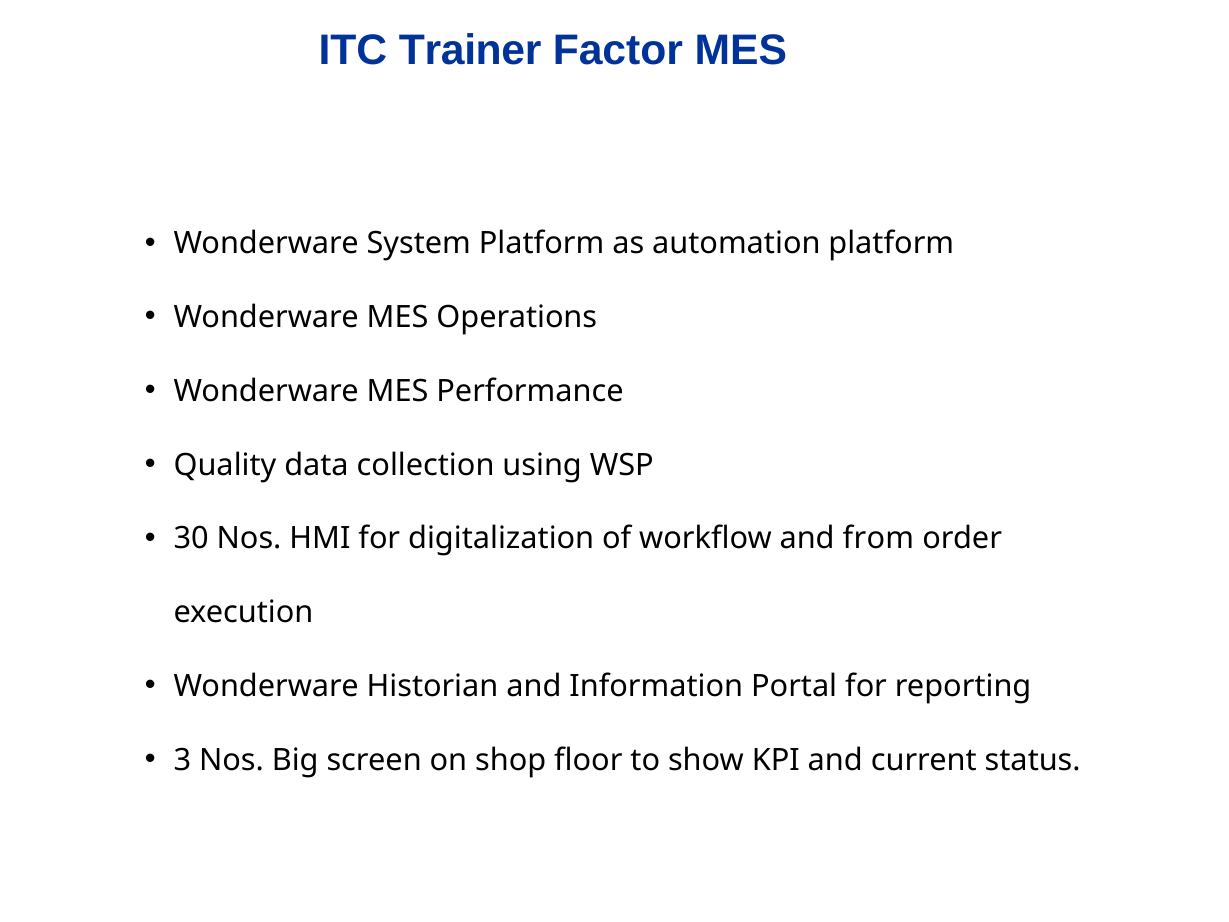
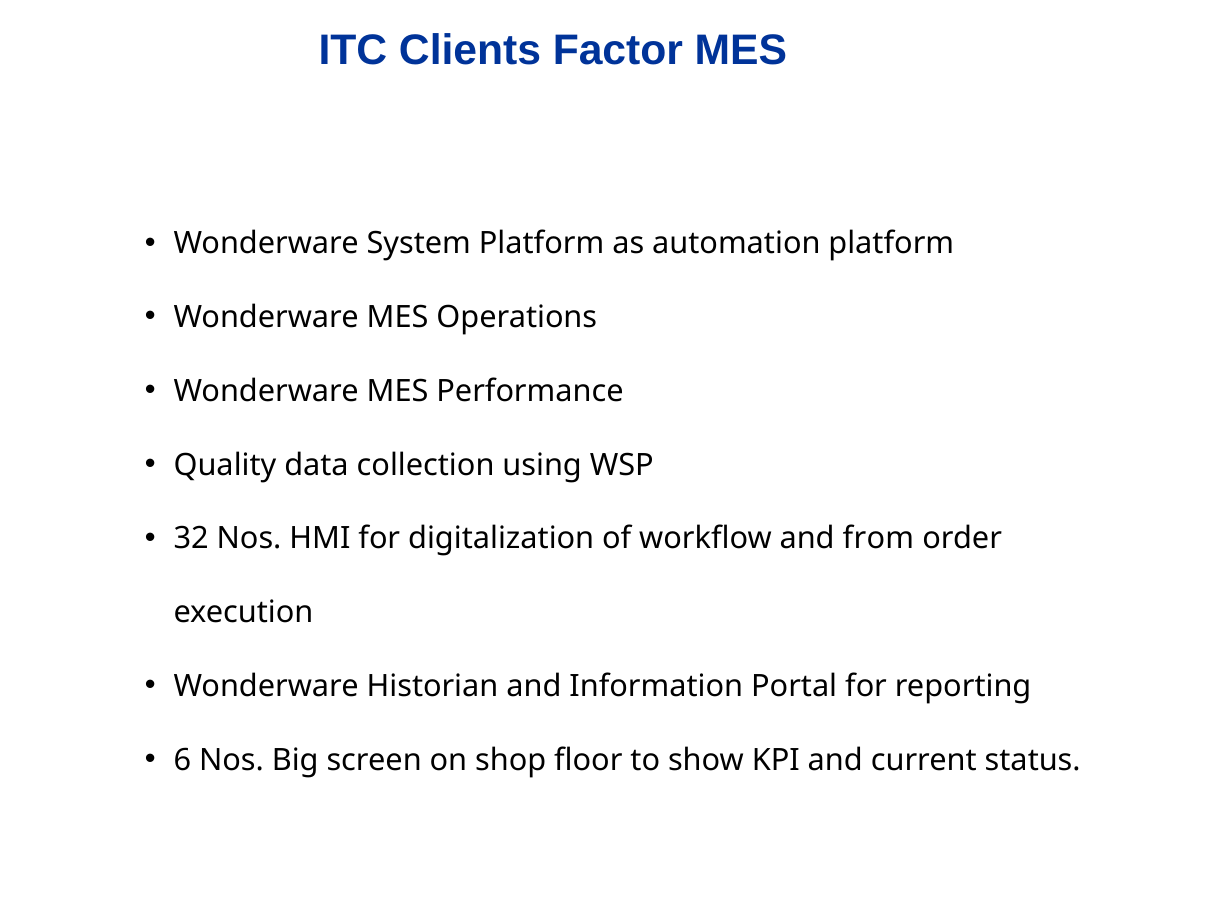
Trainer: Trainer -> Clients
30: 30 -> 32
3: 3 -> 6
